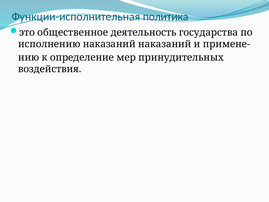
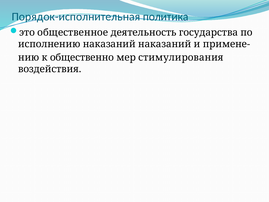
Функции-исполнительная: Функции-исполнительная -> Порядок-исполнительная
определение: определение -> общественно
принудительных: принудительных -> стимулирования
